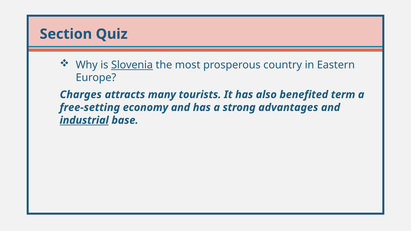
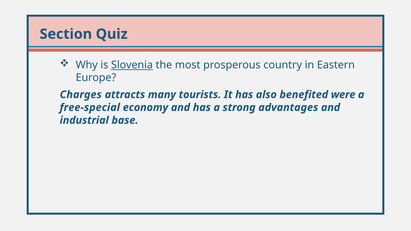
term: term -> were
free-setting: free-setting -> free-special
industrial underline: present -> none
